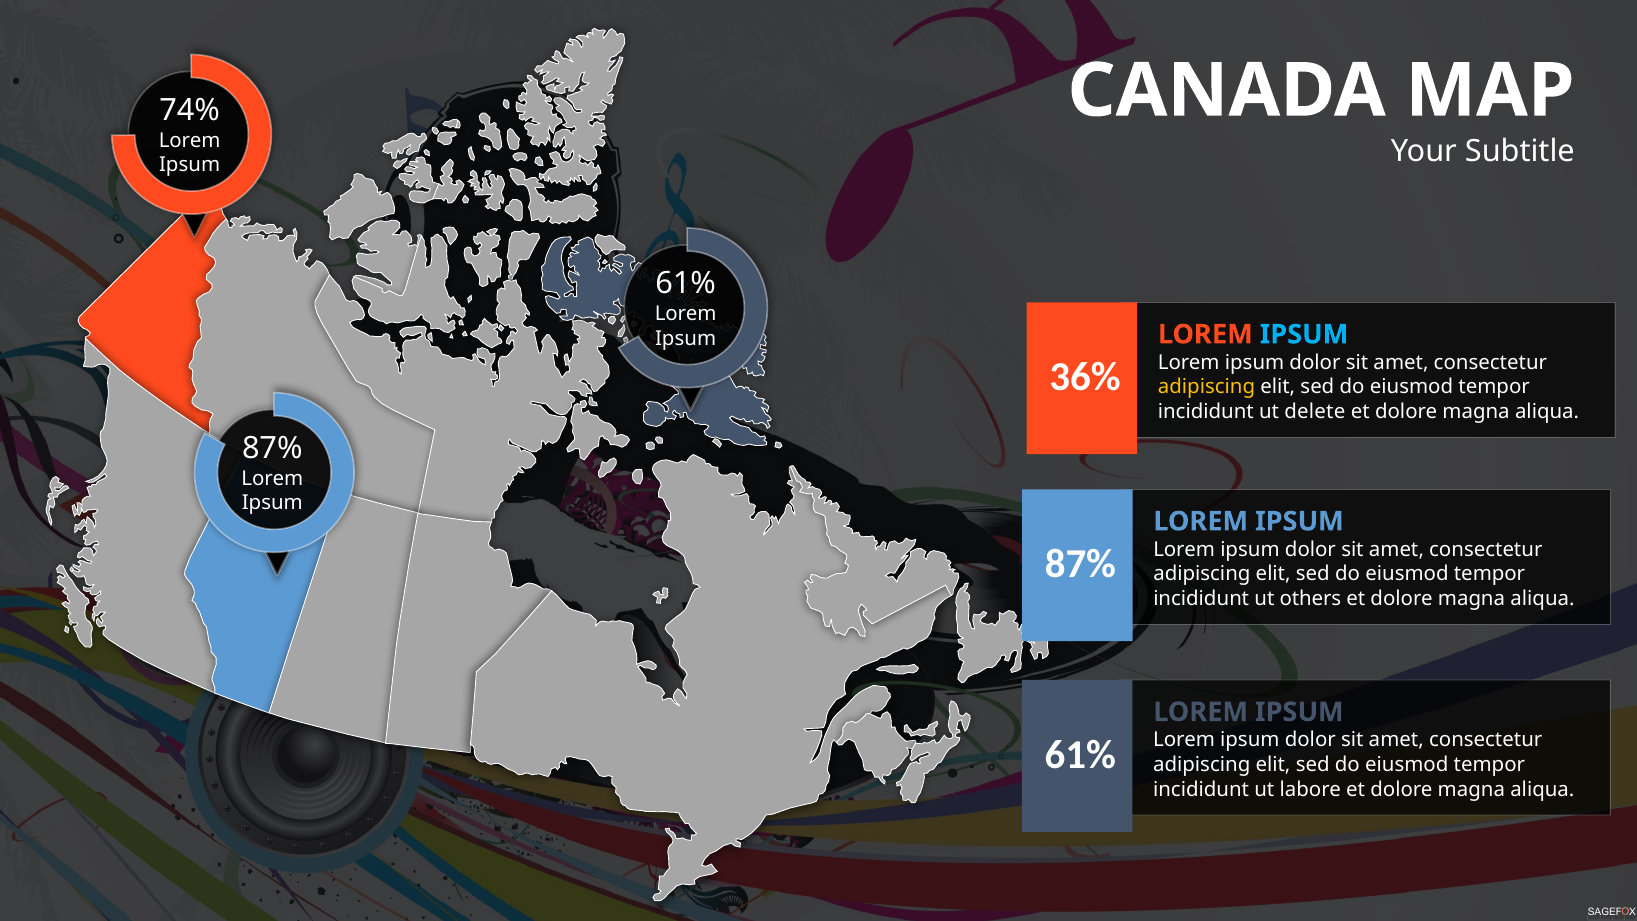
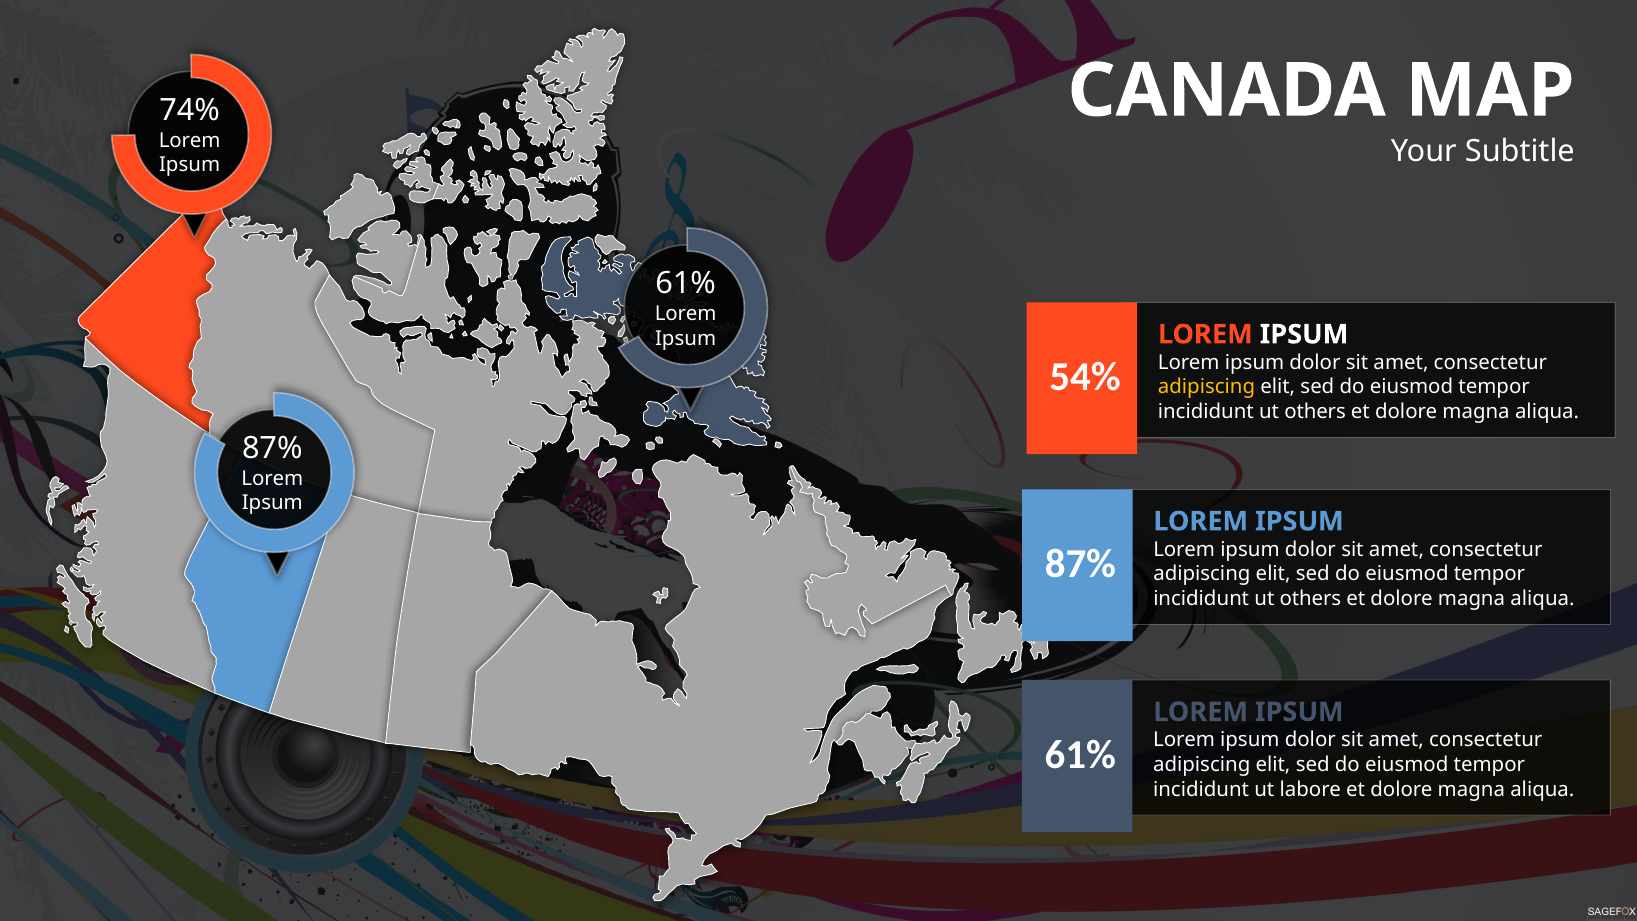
IPSUM at (1304, 334) colour: light blue -> white
36%: 36% -> 54%
delete at (1315, 412): delete -> others
